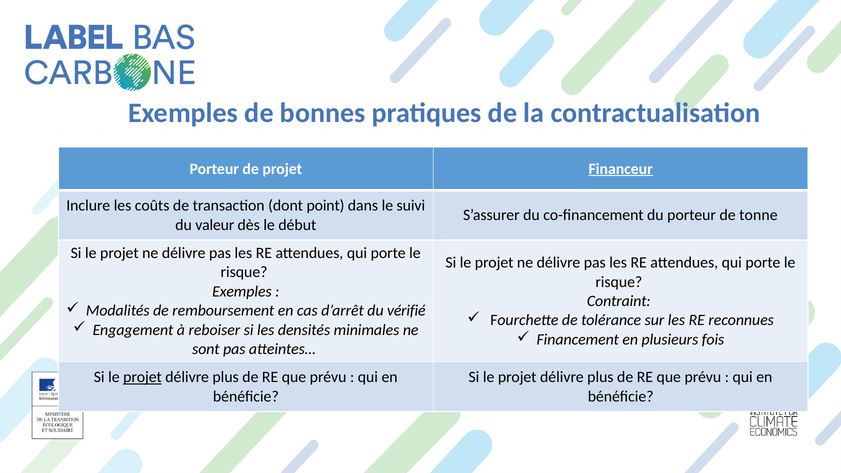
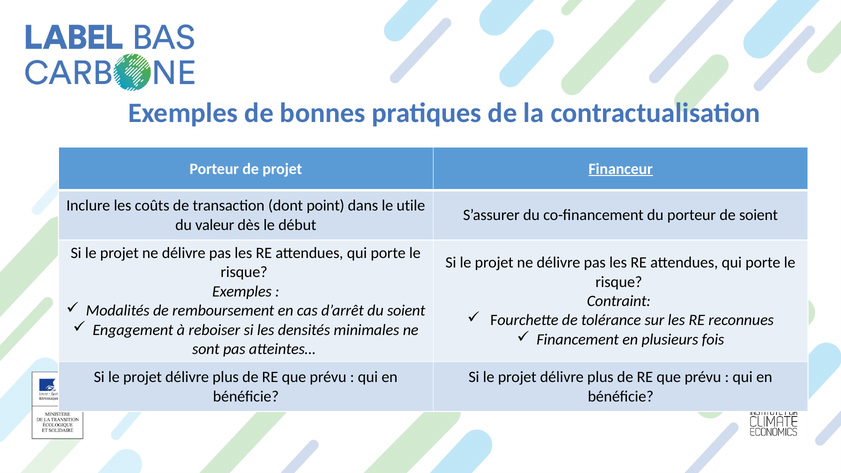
suivi: suivi -> utile
de tonne: tonne -> soient
du vérifié: vérifié -> soient
projet at (142, 377) underline: present -> none
